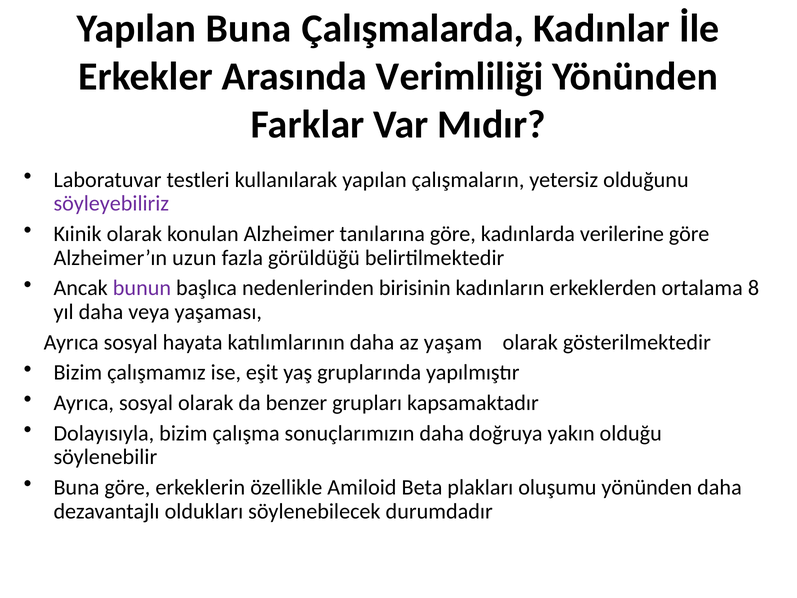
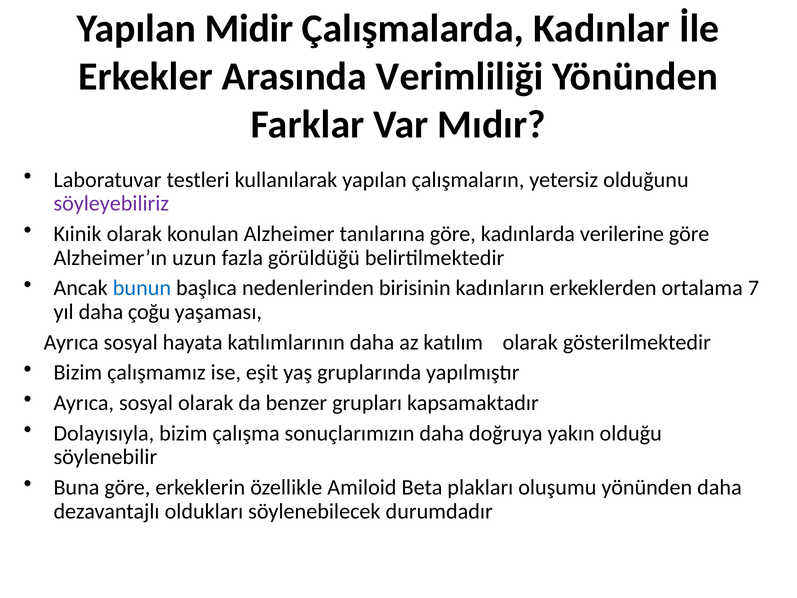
Yapılan Buna: Buna -> Midir
bunun colour: purple -> blue
8: 8 -> 7
veya: veya -> çoğu
yaşam: yaşam -> katılım
